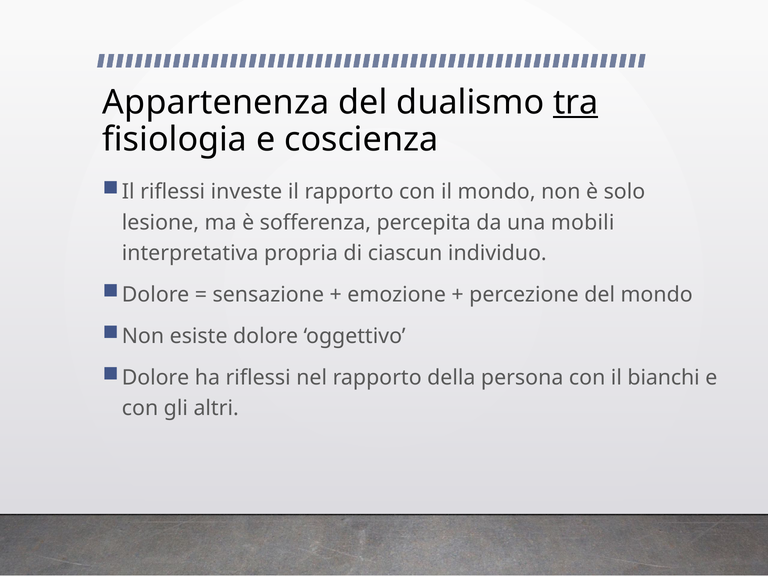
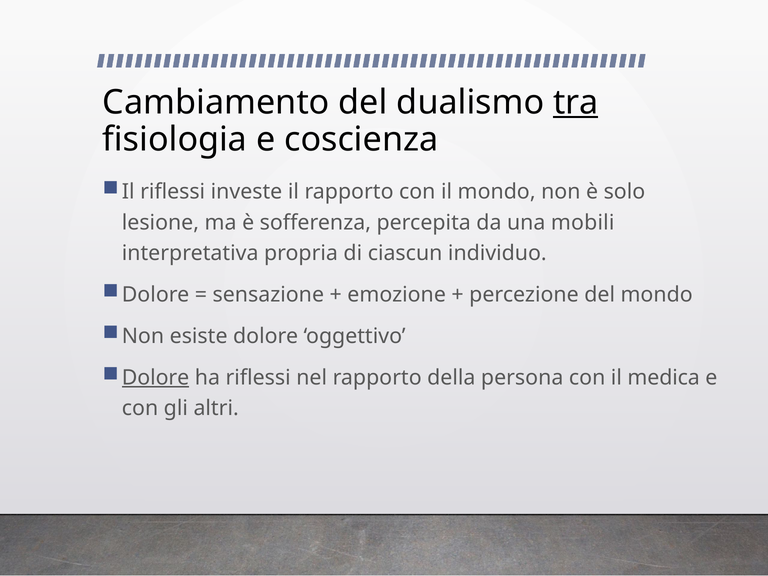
Appartenenza: Appartenenza -> Cambiamento
Dolore at (156, 377) underline: none -> present
bianchi: bianchi -> medica
